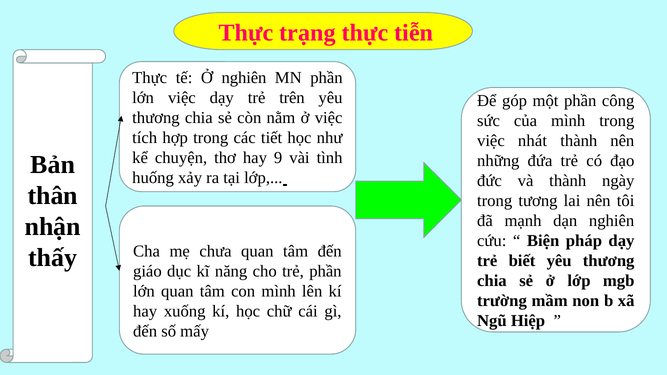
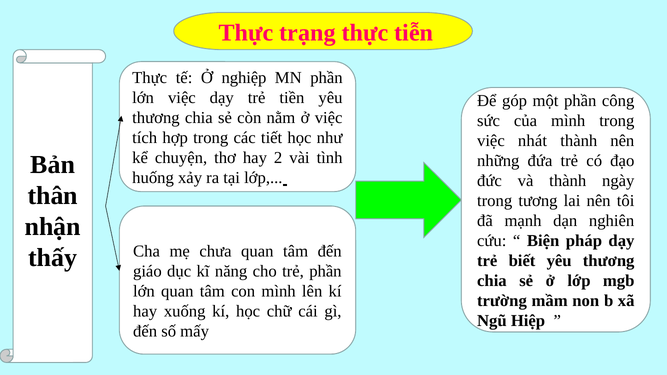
Ở nghiên: nghiên -> nghiệp
trên: trên -> tiền
9: 9 -> 2
